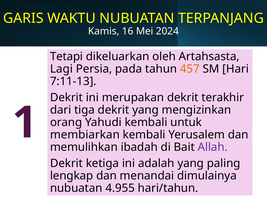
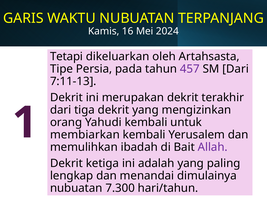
Lagi: Lagi -> Tipe
457 colour: orange -> purple
SM Hari: Hari -> Dari
4.955: 4.955 -> 7.300
